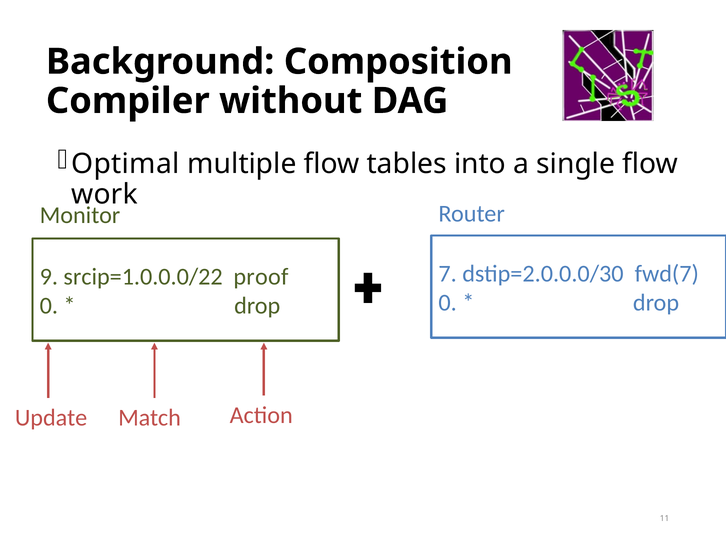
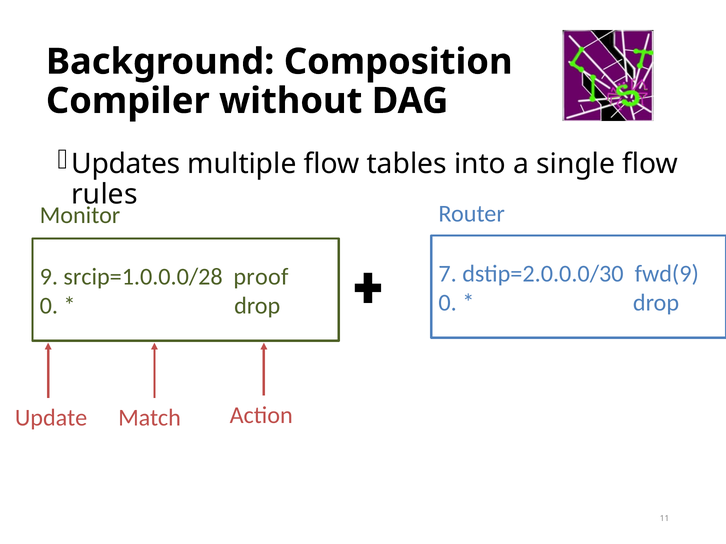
Optimal: Optimal -> Updates
work: work -> rules
fwd(7: fwd(7 -> fwd(9
srcip=1.0.0.0/22: srcip=1.0.0.0/22 -> srcip=1.0.0.0/28
